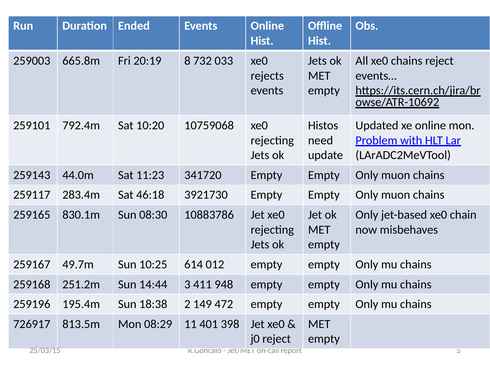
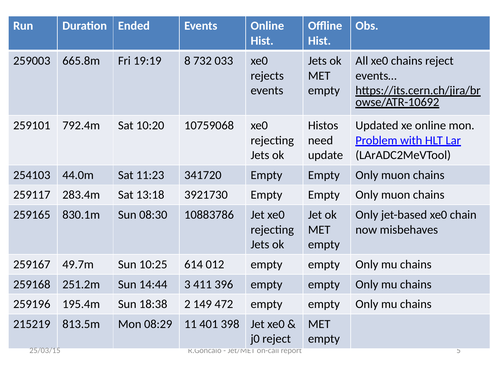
20:19: 20:19 -> 19:19
259143: 259143 -> 254103
46:18: 46:18 -> 13:18
948: 948 -> 396
726917: 726917 -> 215219
